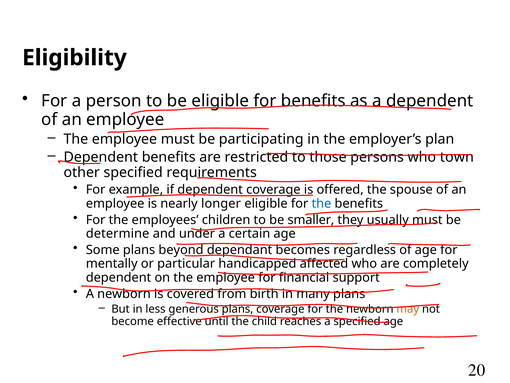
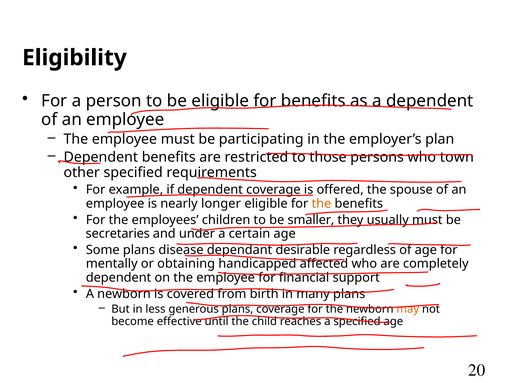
the at (321, 203) colour: blue -> orange
determine: determine -> secretaries
beyond: beyond -> disease
becomes: becomes -> desirable
particular: particular -> obtaining
